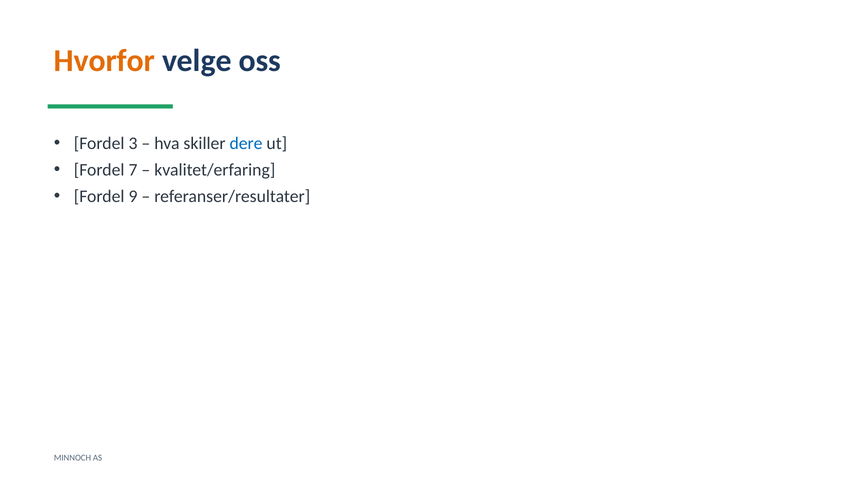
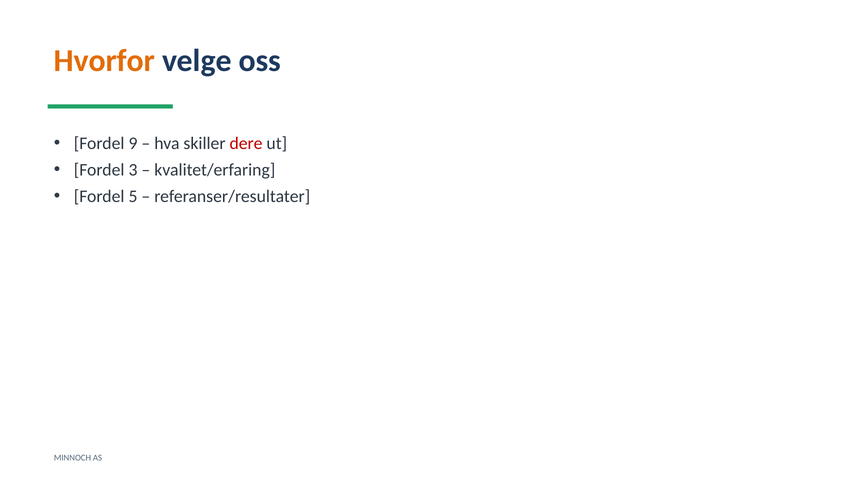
3: 3 -> 9
dere colour: blue -> red
7: 7 -> 3
9: 9 -> 5
